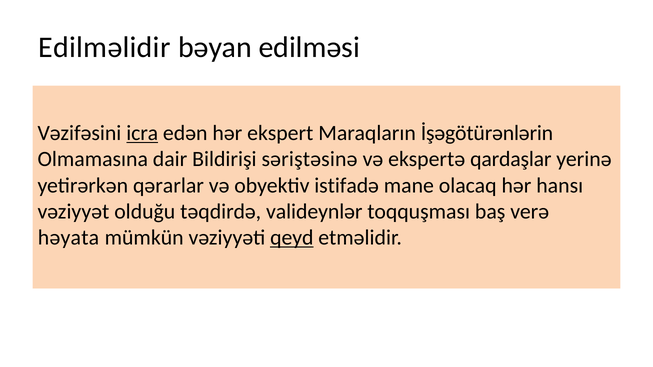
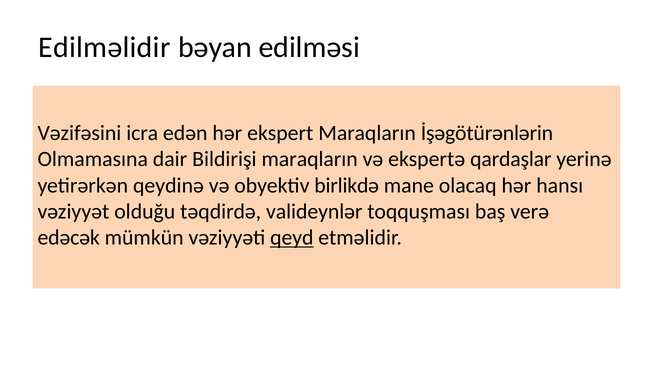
icra underline: present -> none
Bildirişi səriştəsinə: səriştəsinə -> maraqların
qərarlar: qərarlar -> qeydinə
istifadə: istifadə -> birlikdə
həyata: həyata -> edəcək
